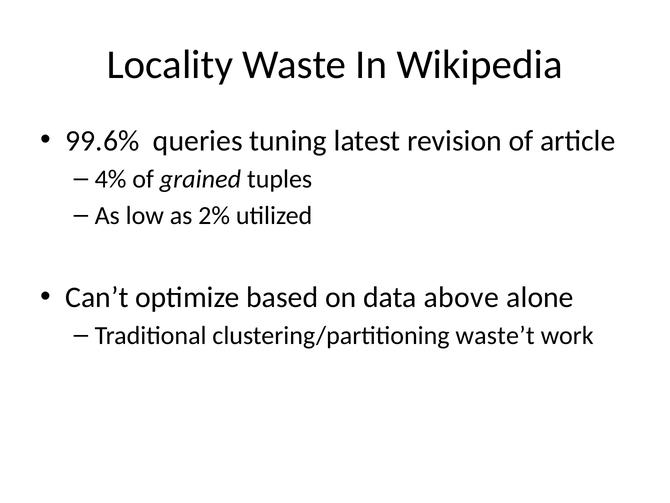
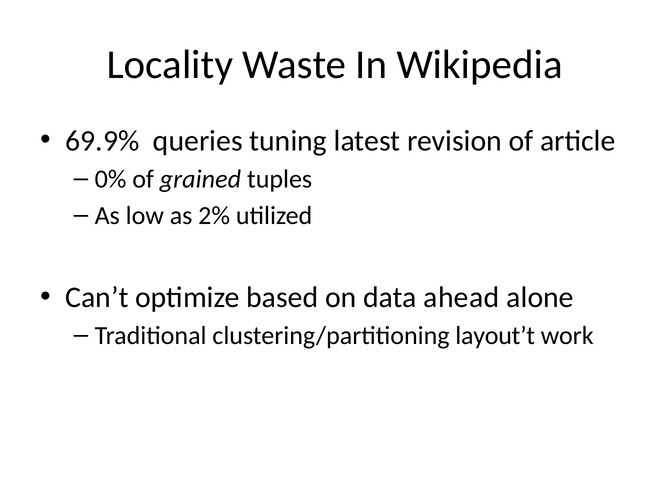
99.6%: 99.6% -> 69.9%
4%: 4% -> 0%
above: above -> ahead
waste’t: waste’t -> layout’t
